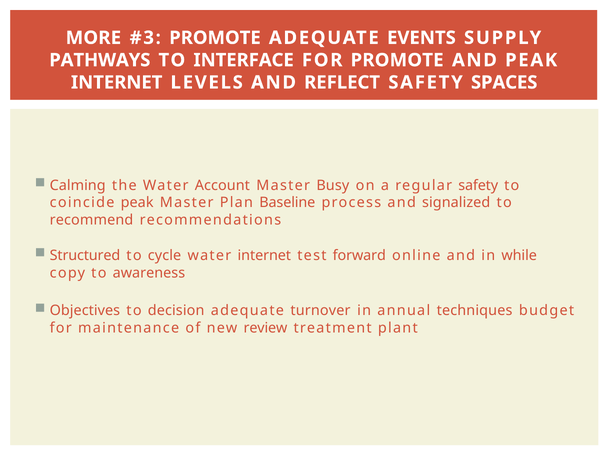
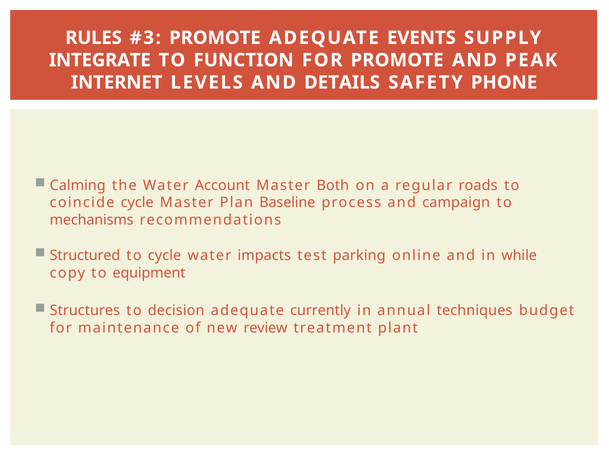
MORE: MORE -> RULES
PATHWAYS: PATHWAYS -> INTEGRATE
INTERFACE: INTERFACE -> FUNCTION
REFLECT: REFLECT -> DETAILS
SPACES: SPACES -> PHONE
Busy: Busy -> Both
regular safety: safety -> roads
coincide peak: peak -> cycle
signalized: signalized -> campaign
recommend: recommend -> mechanisms
water internet: internet -> impacts
forward: forward -> parking
awareness: awareness -> equipment
Objectives: Objectives -> Structures
turnover: turnover -> currently
